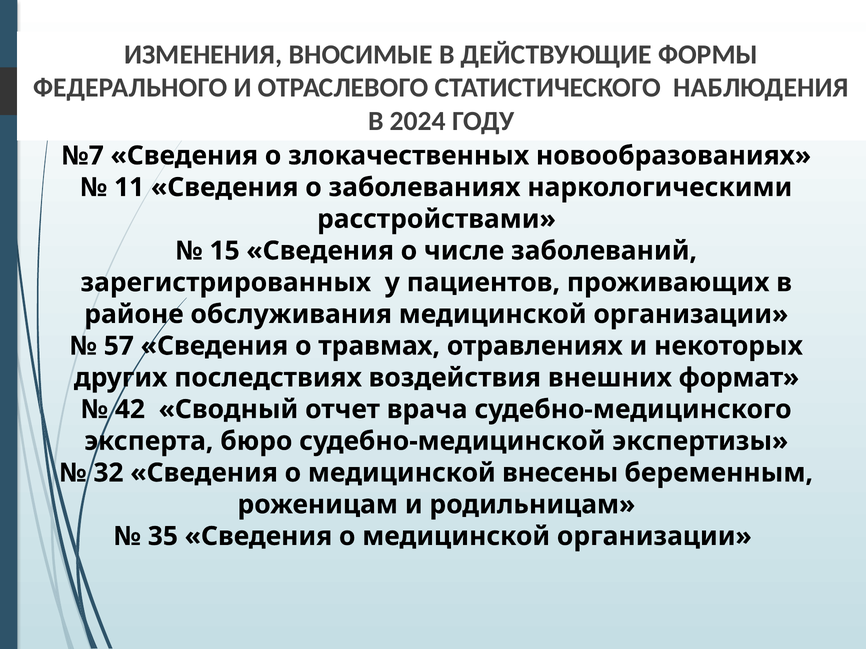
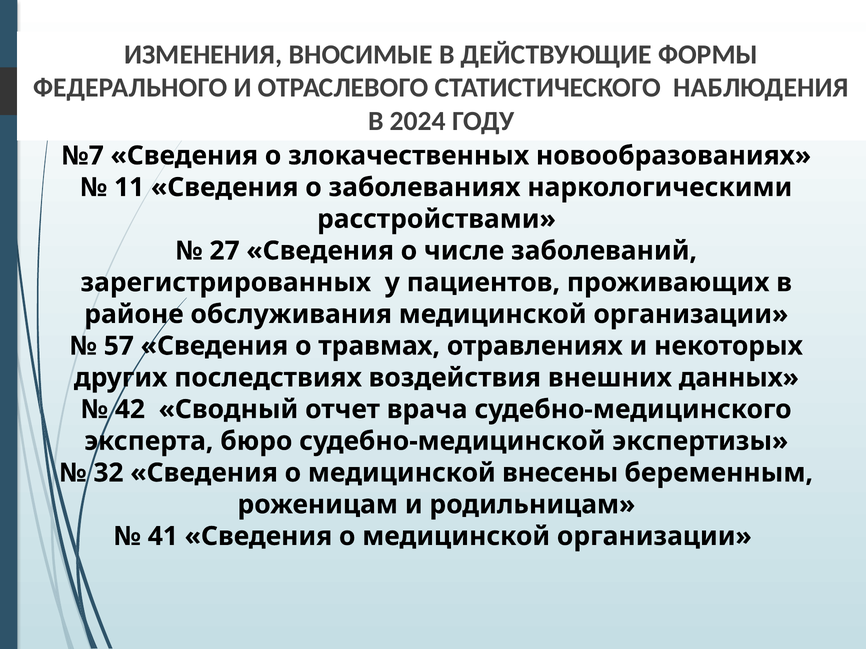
15: 15 -> 27
формат: формат -> данных
35: 35 -> 41
